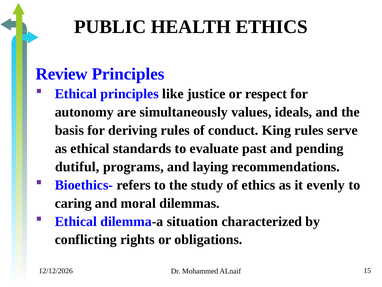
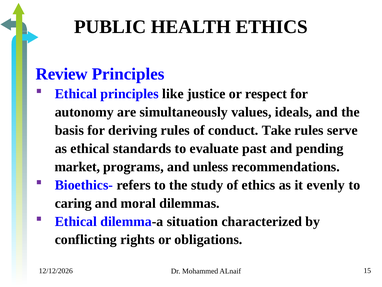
King: King -> Take
dutiful: dutiful -> market
laying: laying -> unless
